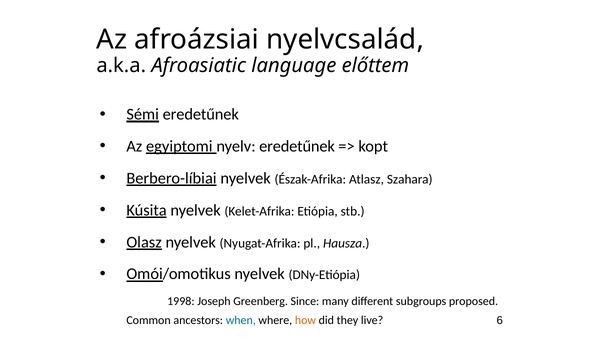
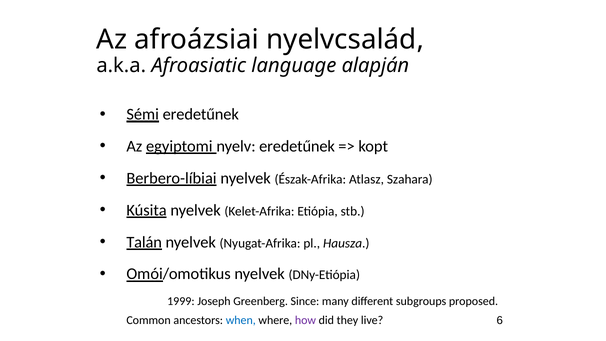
előttem: előttem -> alapján
Olasz: Olasz -> Talán
1998: 1998 -> 1999
how colour: orange -> purple
